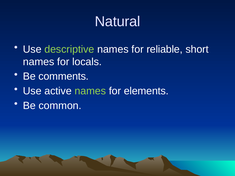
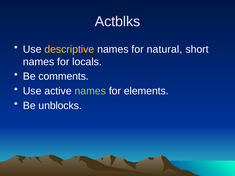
Natural: Natural -> Actblks
descriptive colour: light green -> yellow
reliable: reliable -> natural
common: common -> unblocks
